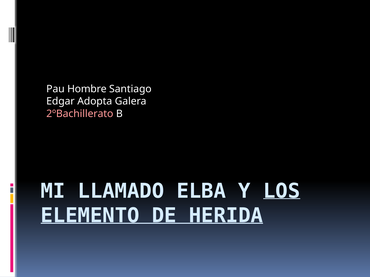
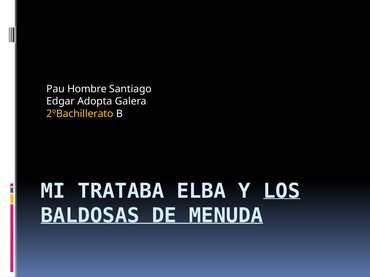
2ºBachillerato colour: pink -> yellow
LLAMADO: LLAMADO -> TRATABA
ELEMENTO: ELEMENTO -> BALDOSAS
HERIDA: HERIDA -> MENUDA
